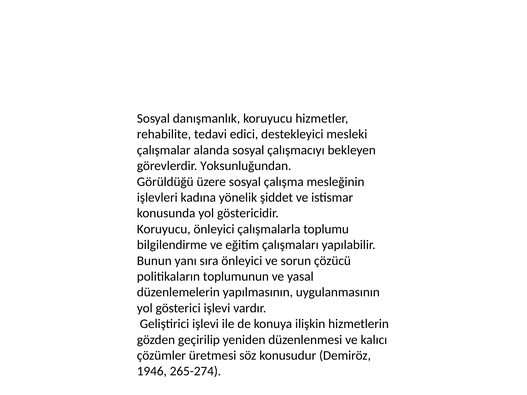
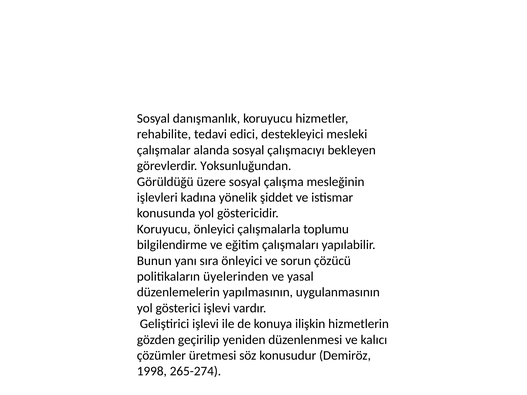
toplumunun: toplumunun -> üyelerinden
1946: 1946 -> 1998
